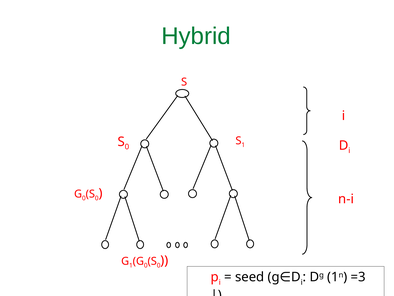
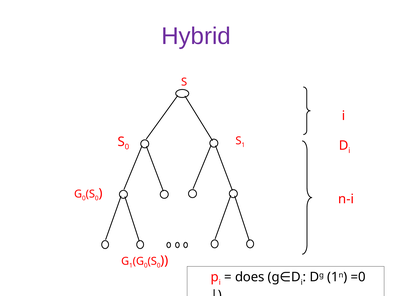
Hybrid colour: green -> purple
=3: =3 -> =0
seed: seed -> does
